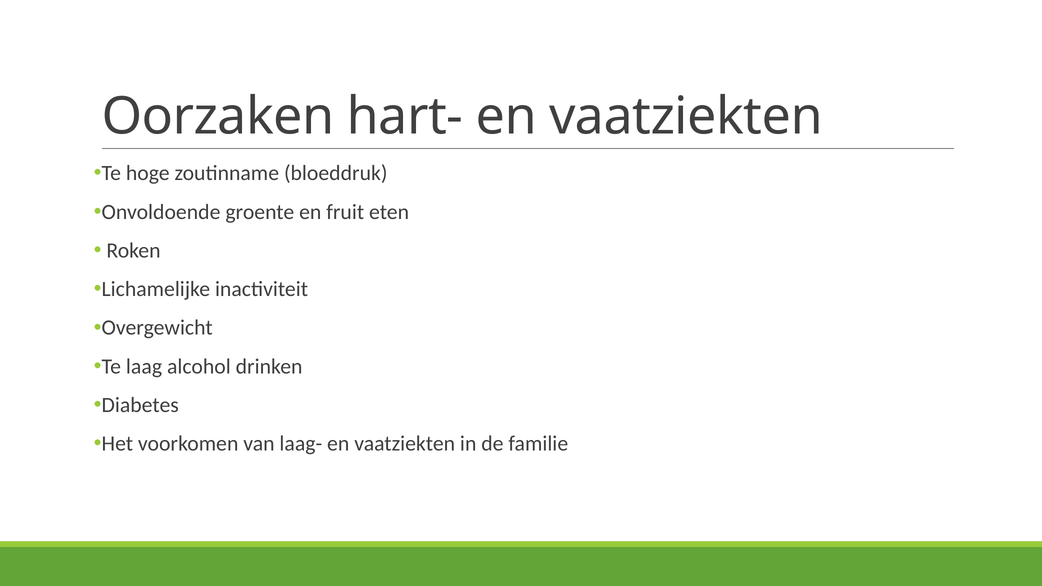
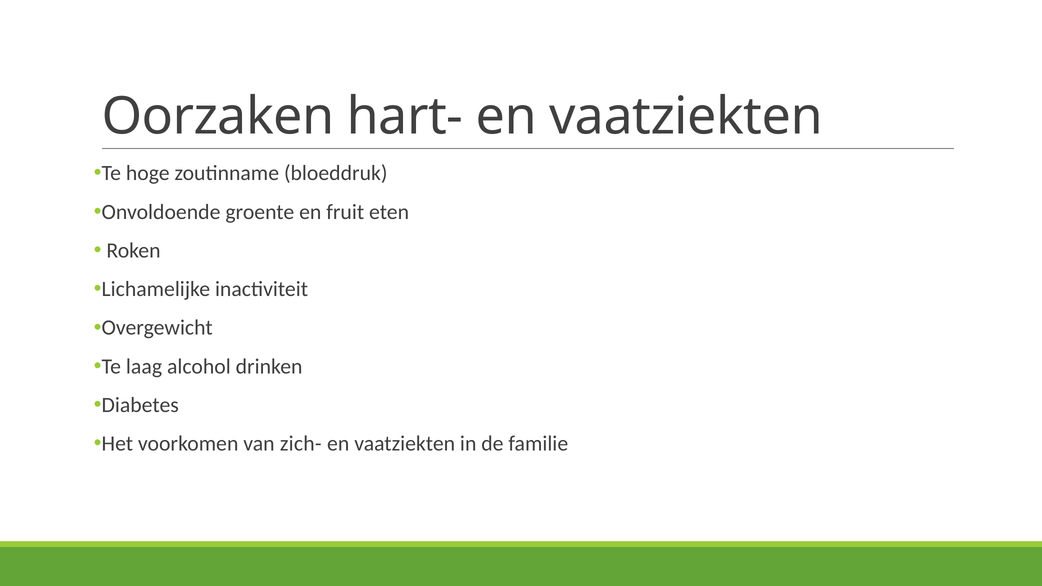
laag-: laag- -> zich-
